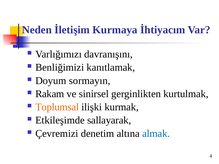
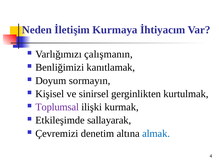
davranışını: davranışını -> çalışmanın
Rakam: Rakam -> Kişisel
Toplumsal colour: orange -> purple
